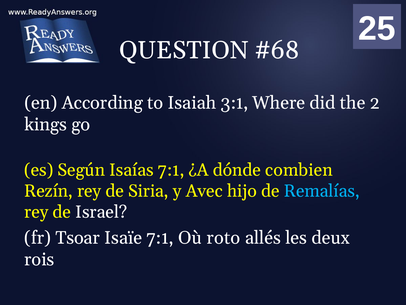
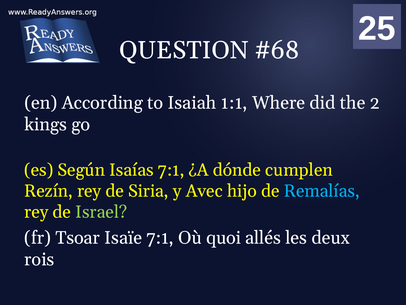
3:1: 3:1 -> 1:1
combien: combien -> cumplen
Israel colour: white -> light green
roto: roto -> quoi
